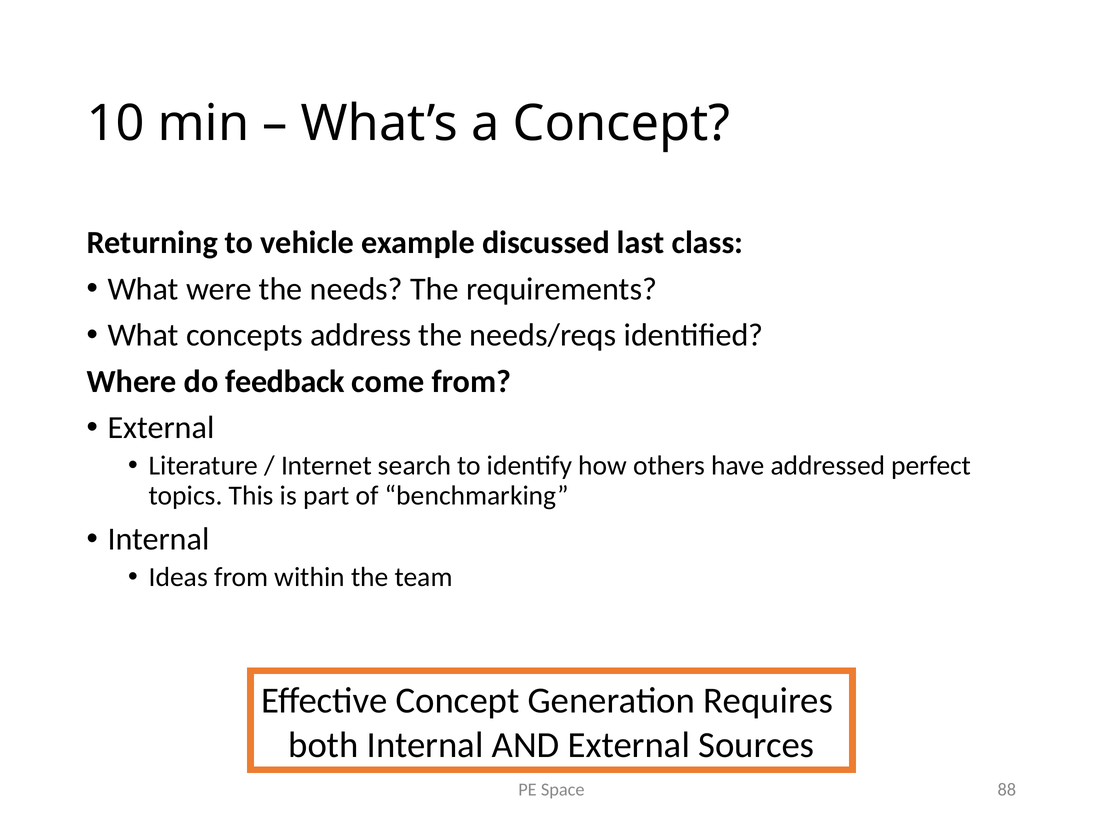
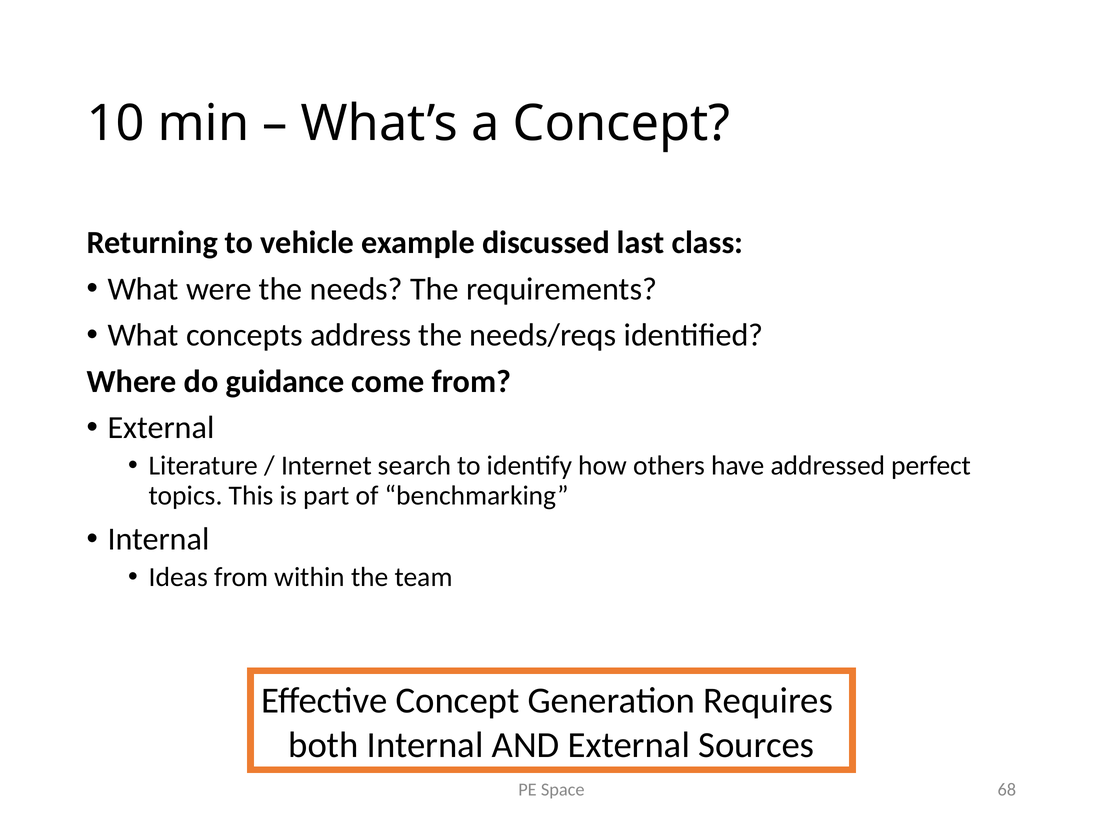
feedback: feedback -> guidance
88: 88 -> 68
